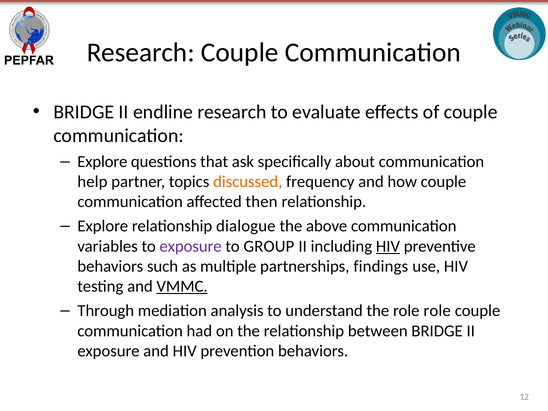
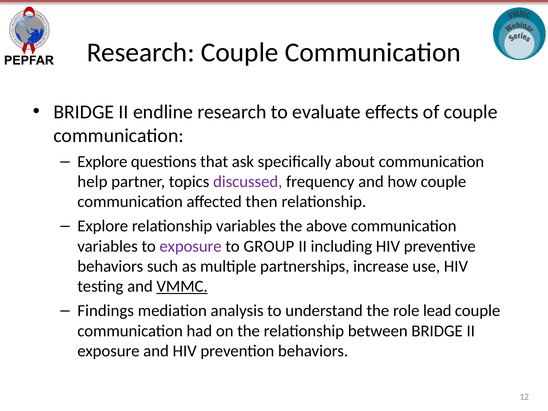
discussed colour: orange -> purple
relationship dialogue: dialogue -> variables
HIV at (388, 246) underline: present -> none
findings: findings -> increase
Through: Through -> Findings
role role: role -> lead
